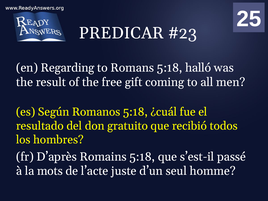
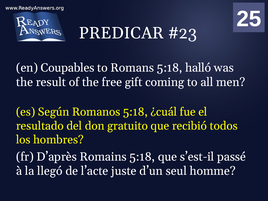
Regarding: Regarding -> Coupables
mots: mots -> llegó
